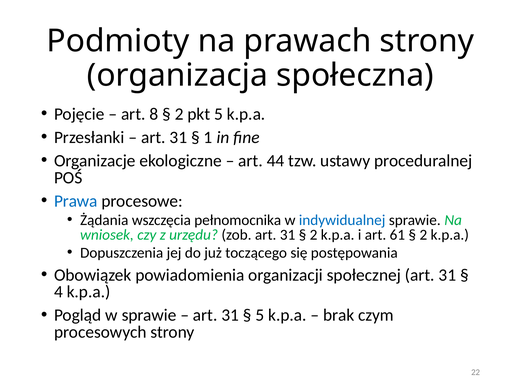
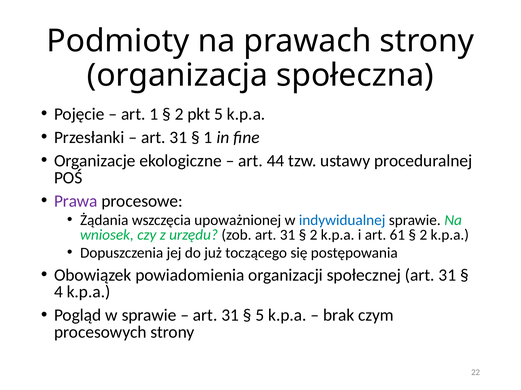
art 8: 8 -> 1
Prawa colour: blue -> purple
pełnomocnika: pełnomocnika -> upoważnionej
